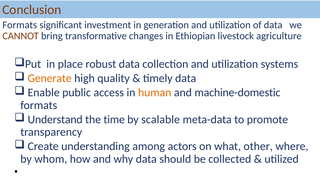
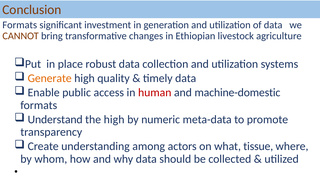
human colour: orange -> red
the time: time -> high
scalable: scalable -> numeric
other: other -> tissue
